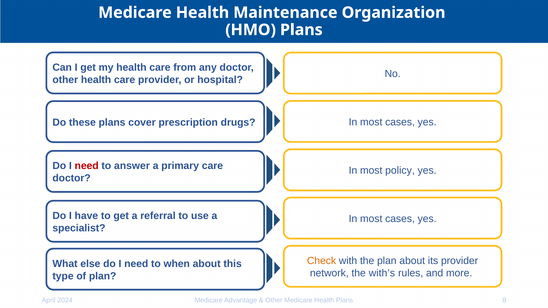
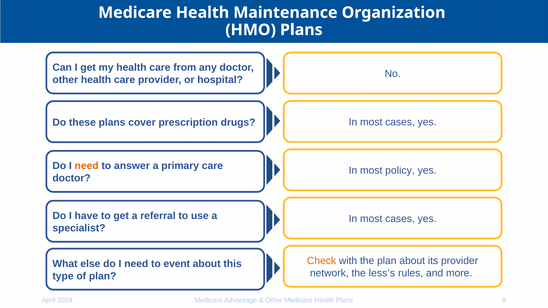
need at (87, 166) colour: red -> orange
when: when -> event
with’s: with’s -> less’s
